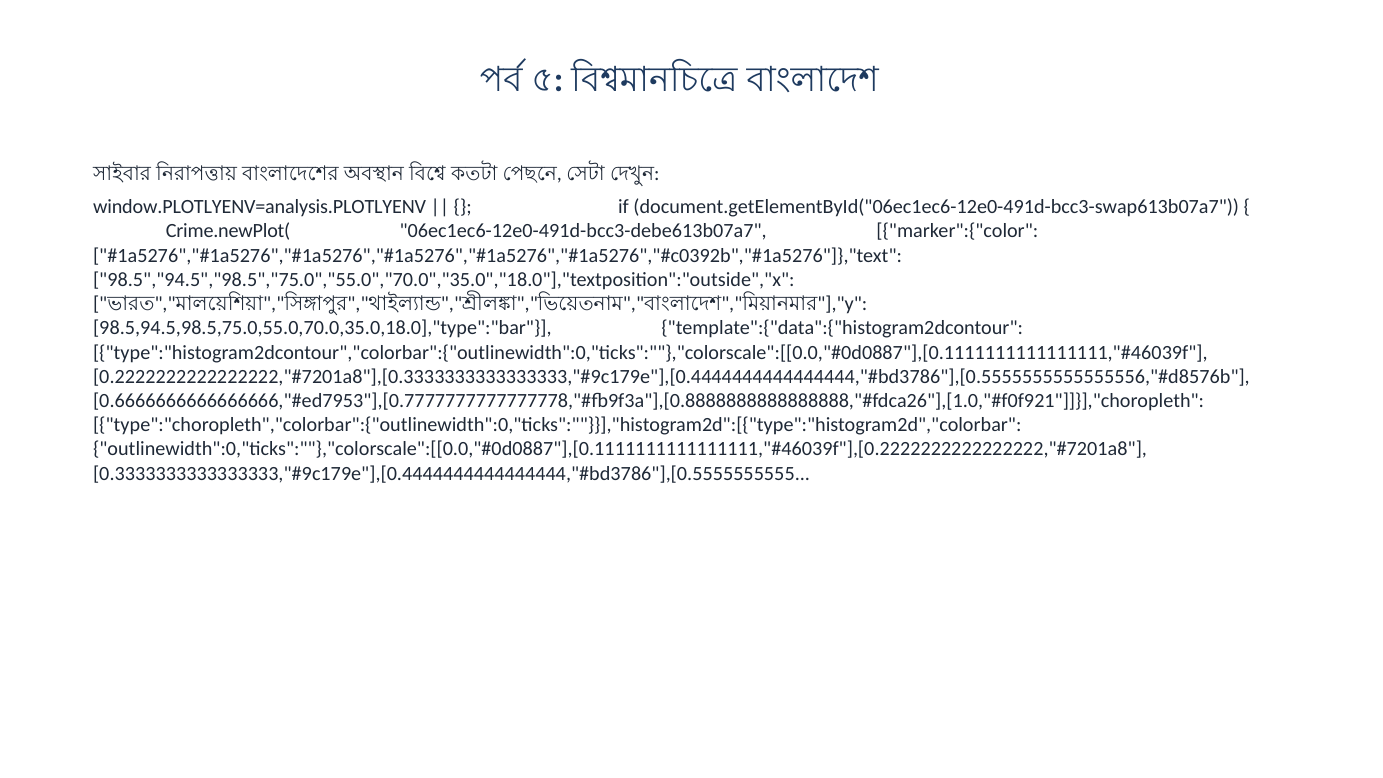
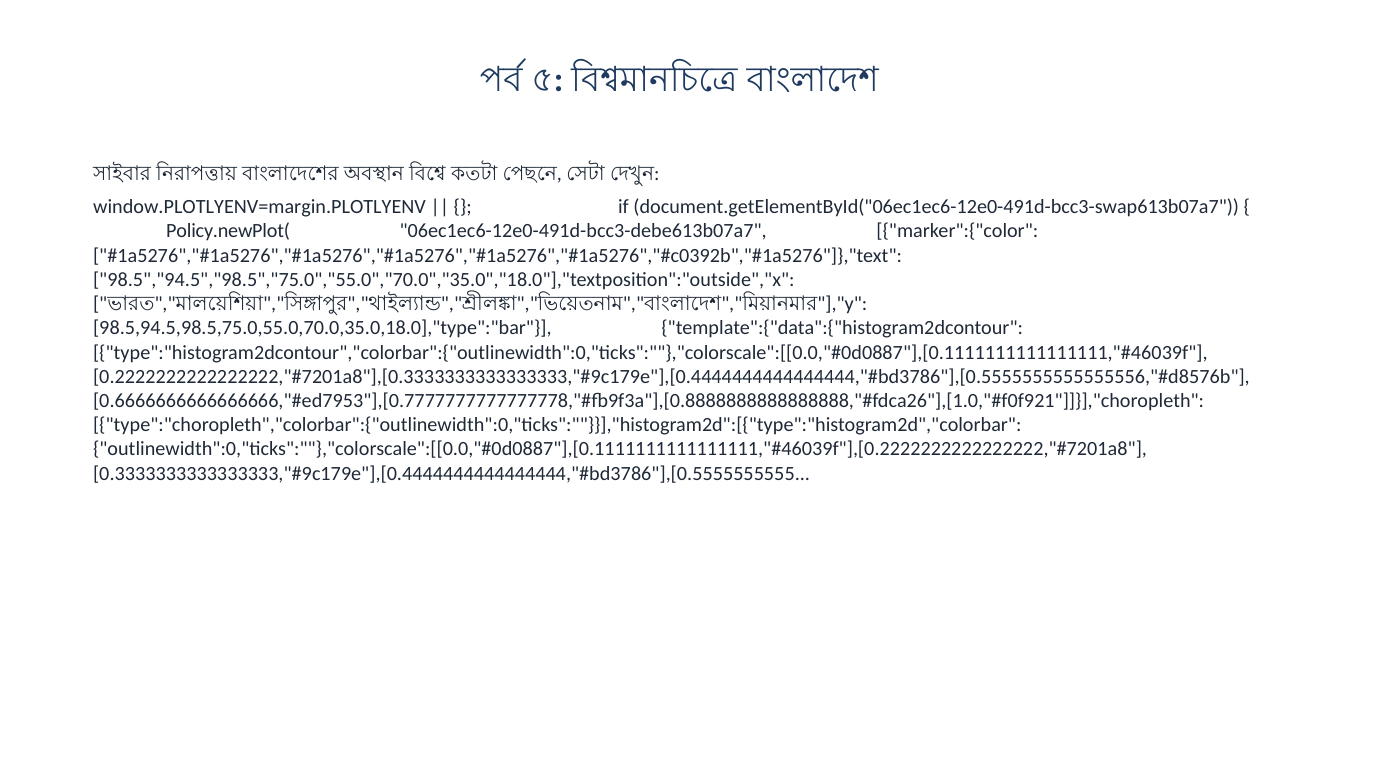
window.PLOTLYENV=analysis.PLOTLYENV: window.PLOTLYENV=analysis.PLOTLYENV -> window.PLOTLYENV=margin.PLOTLYENV
Crime.newPlot(: Crime.newPlot( -> Policy.newPlot(
